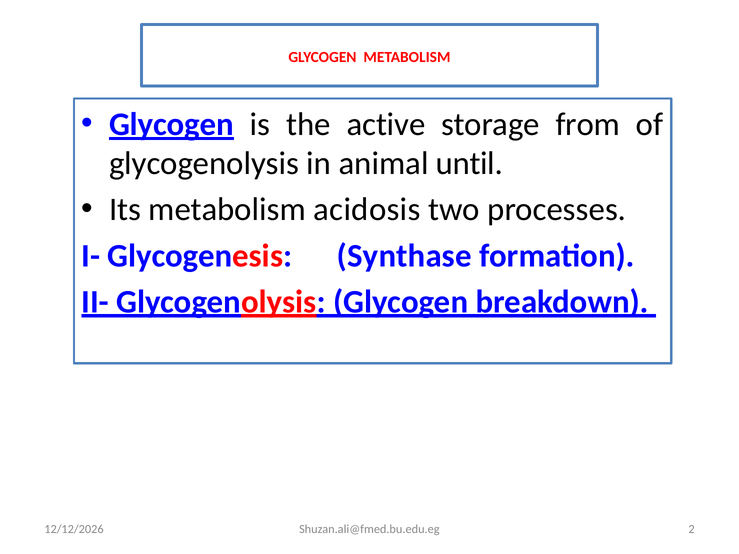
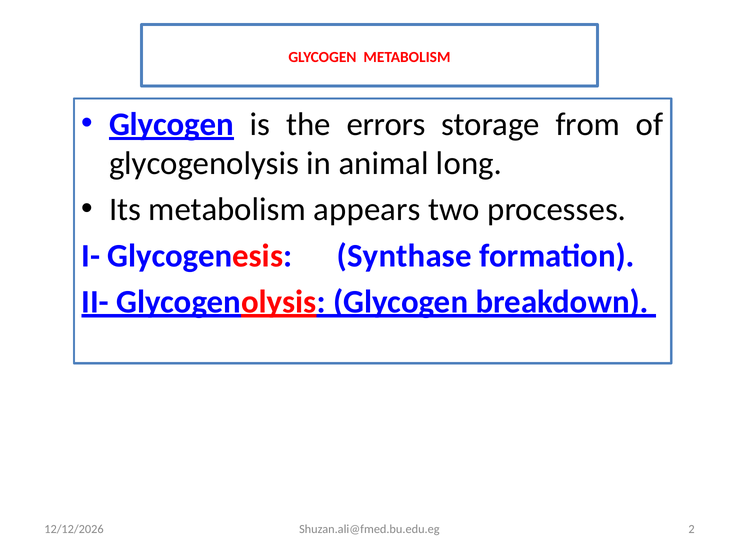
active: active -> errors
until: until -> long
acidosis: acidosis -> appears
